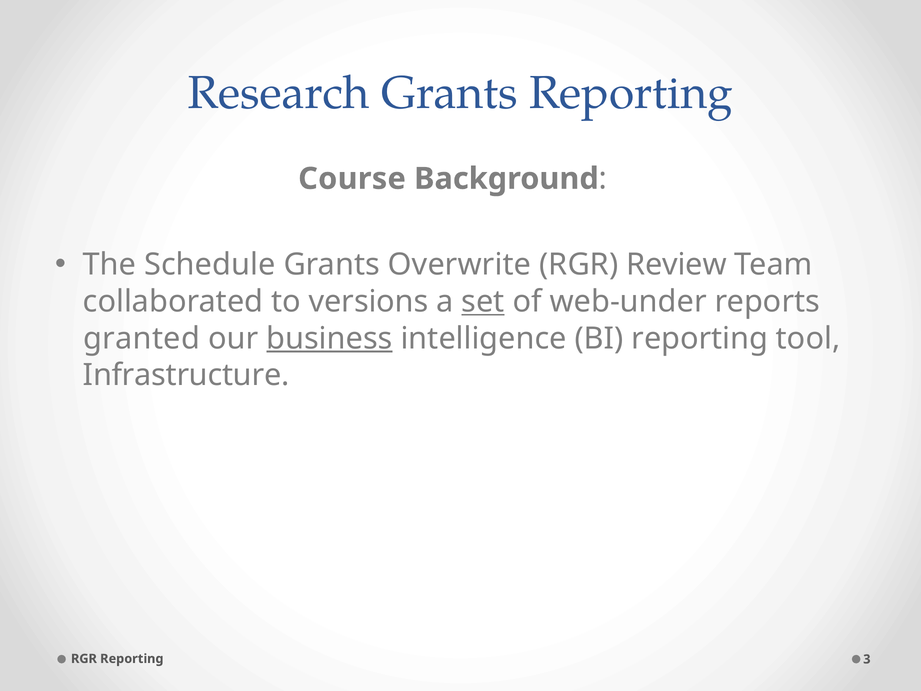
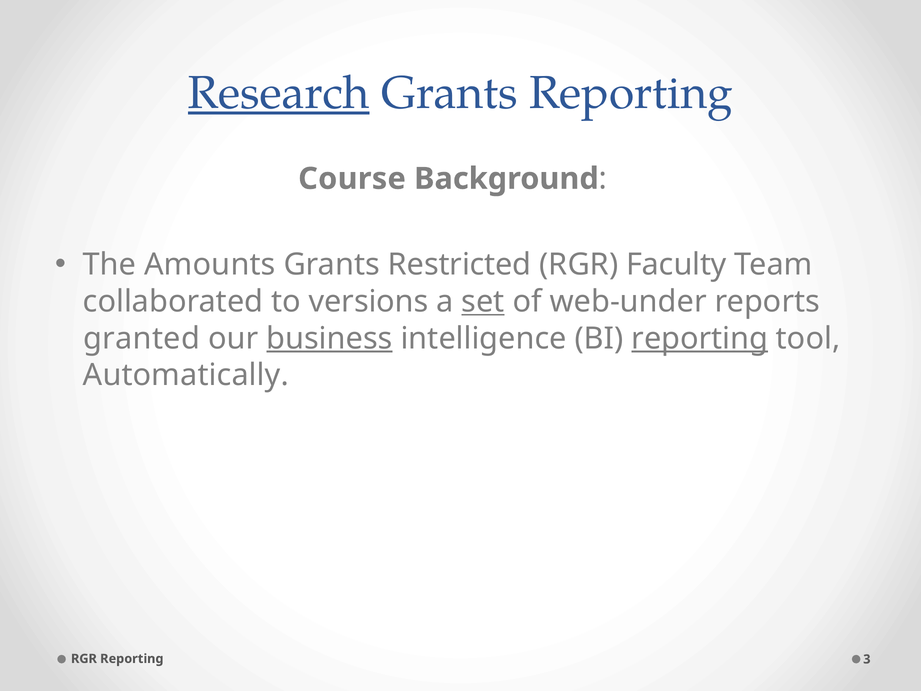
Research underline: none -> present
Schedule: Schedule -> Amounts
Overwrite: Overwrite -> Restricted
Review: Review -> Faculty
reporting at (700, 338) underline: none -> present
Infrastructure: Infrastructure -> Automatically
